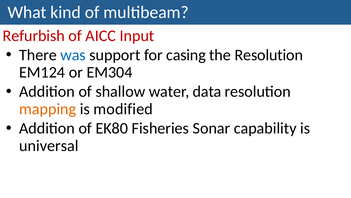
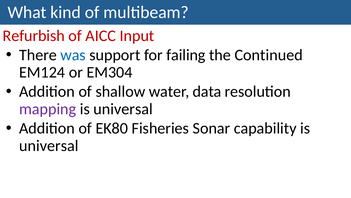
casing: casing -> failing
the Resolution: Resolution -> Continued
mapping colour: orange -> purple
modified at (123, 109): modified -> universal
